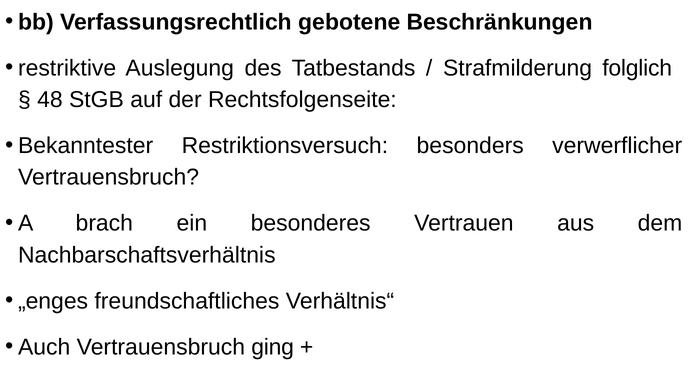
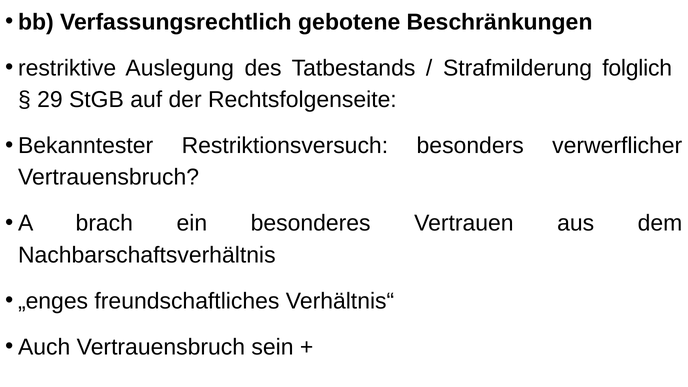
48: 48 -> 29
ging: ging -> sein
